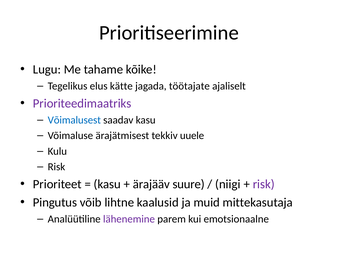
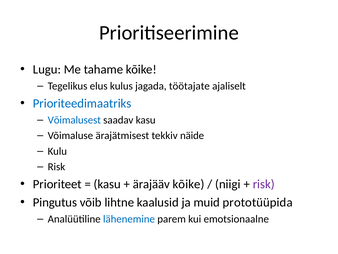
kätte: kätte -> kulus
Prioriteedimaatriks colour: purple -> blue
uuele: uuele -> näide
ärajääv suure: suure -> kõike
mittekasutaja: mittekasutaja -> prototüüpida
lähenemine colour: purple -> blue
